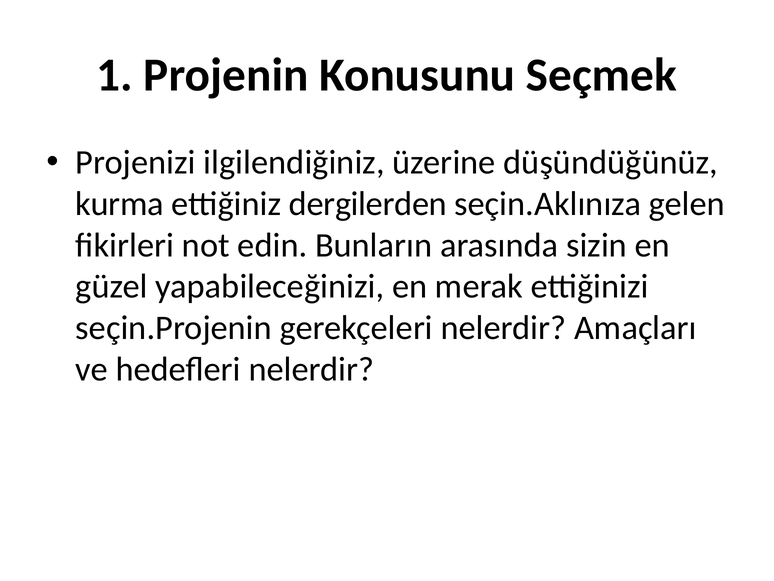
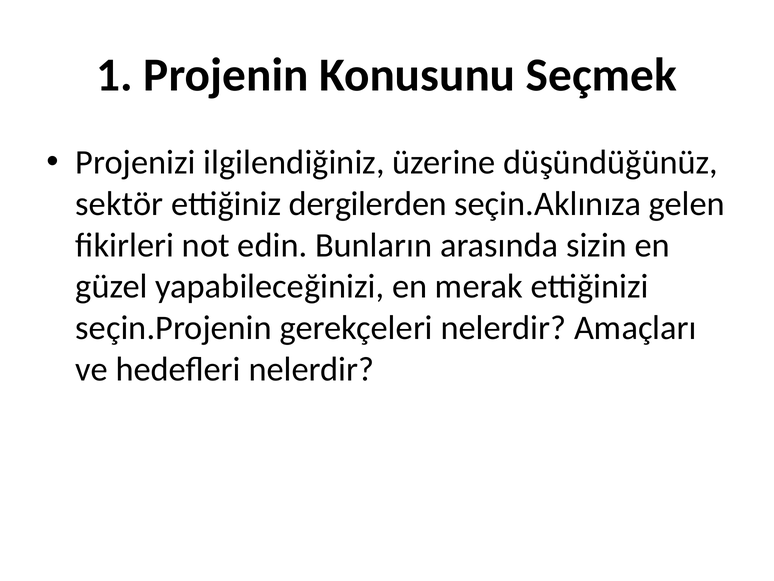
kurma: kurma -> sektör
